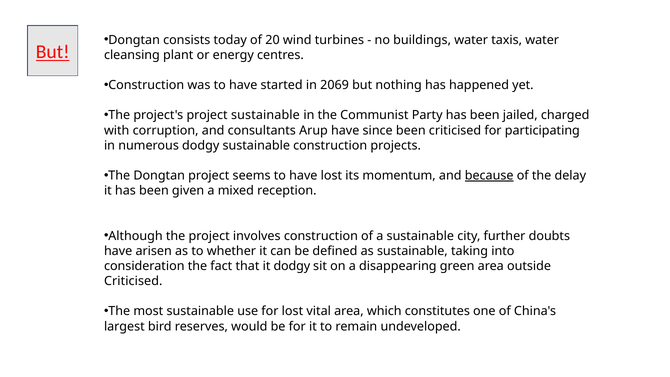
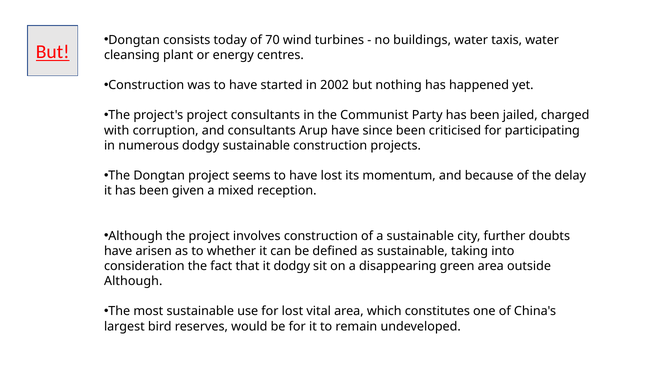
20: 20 -> 70
2069: 2069 -> 2002
project sustainable: sustainable -> consultants
because underline: present -> none
Criticised at (133, 281): Criticised -> Although
